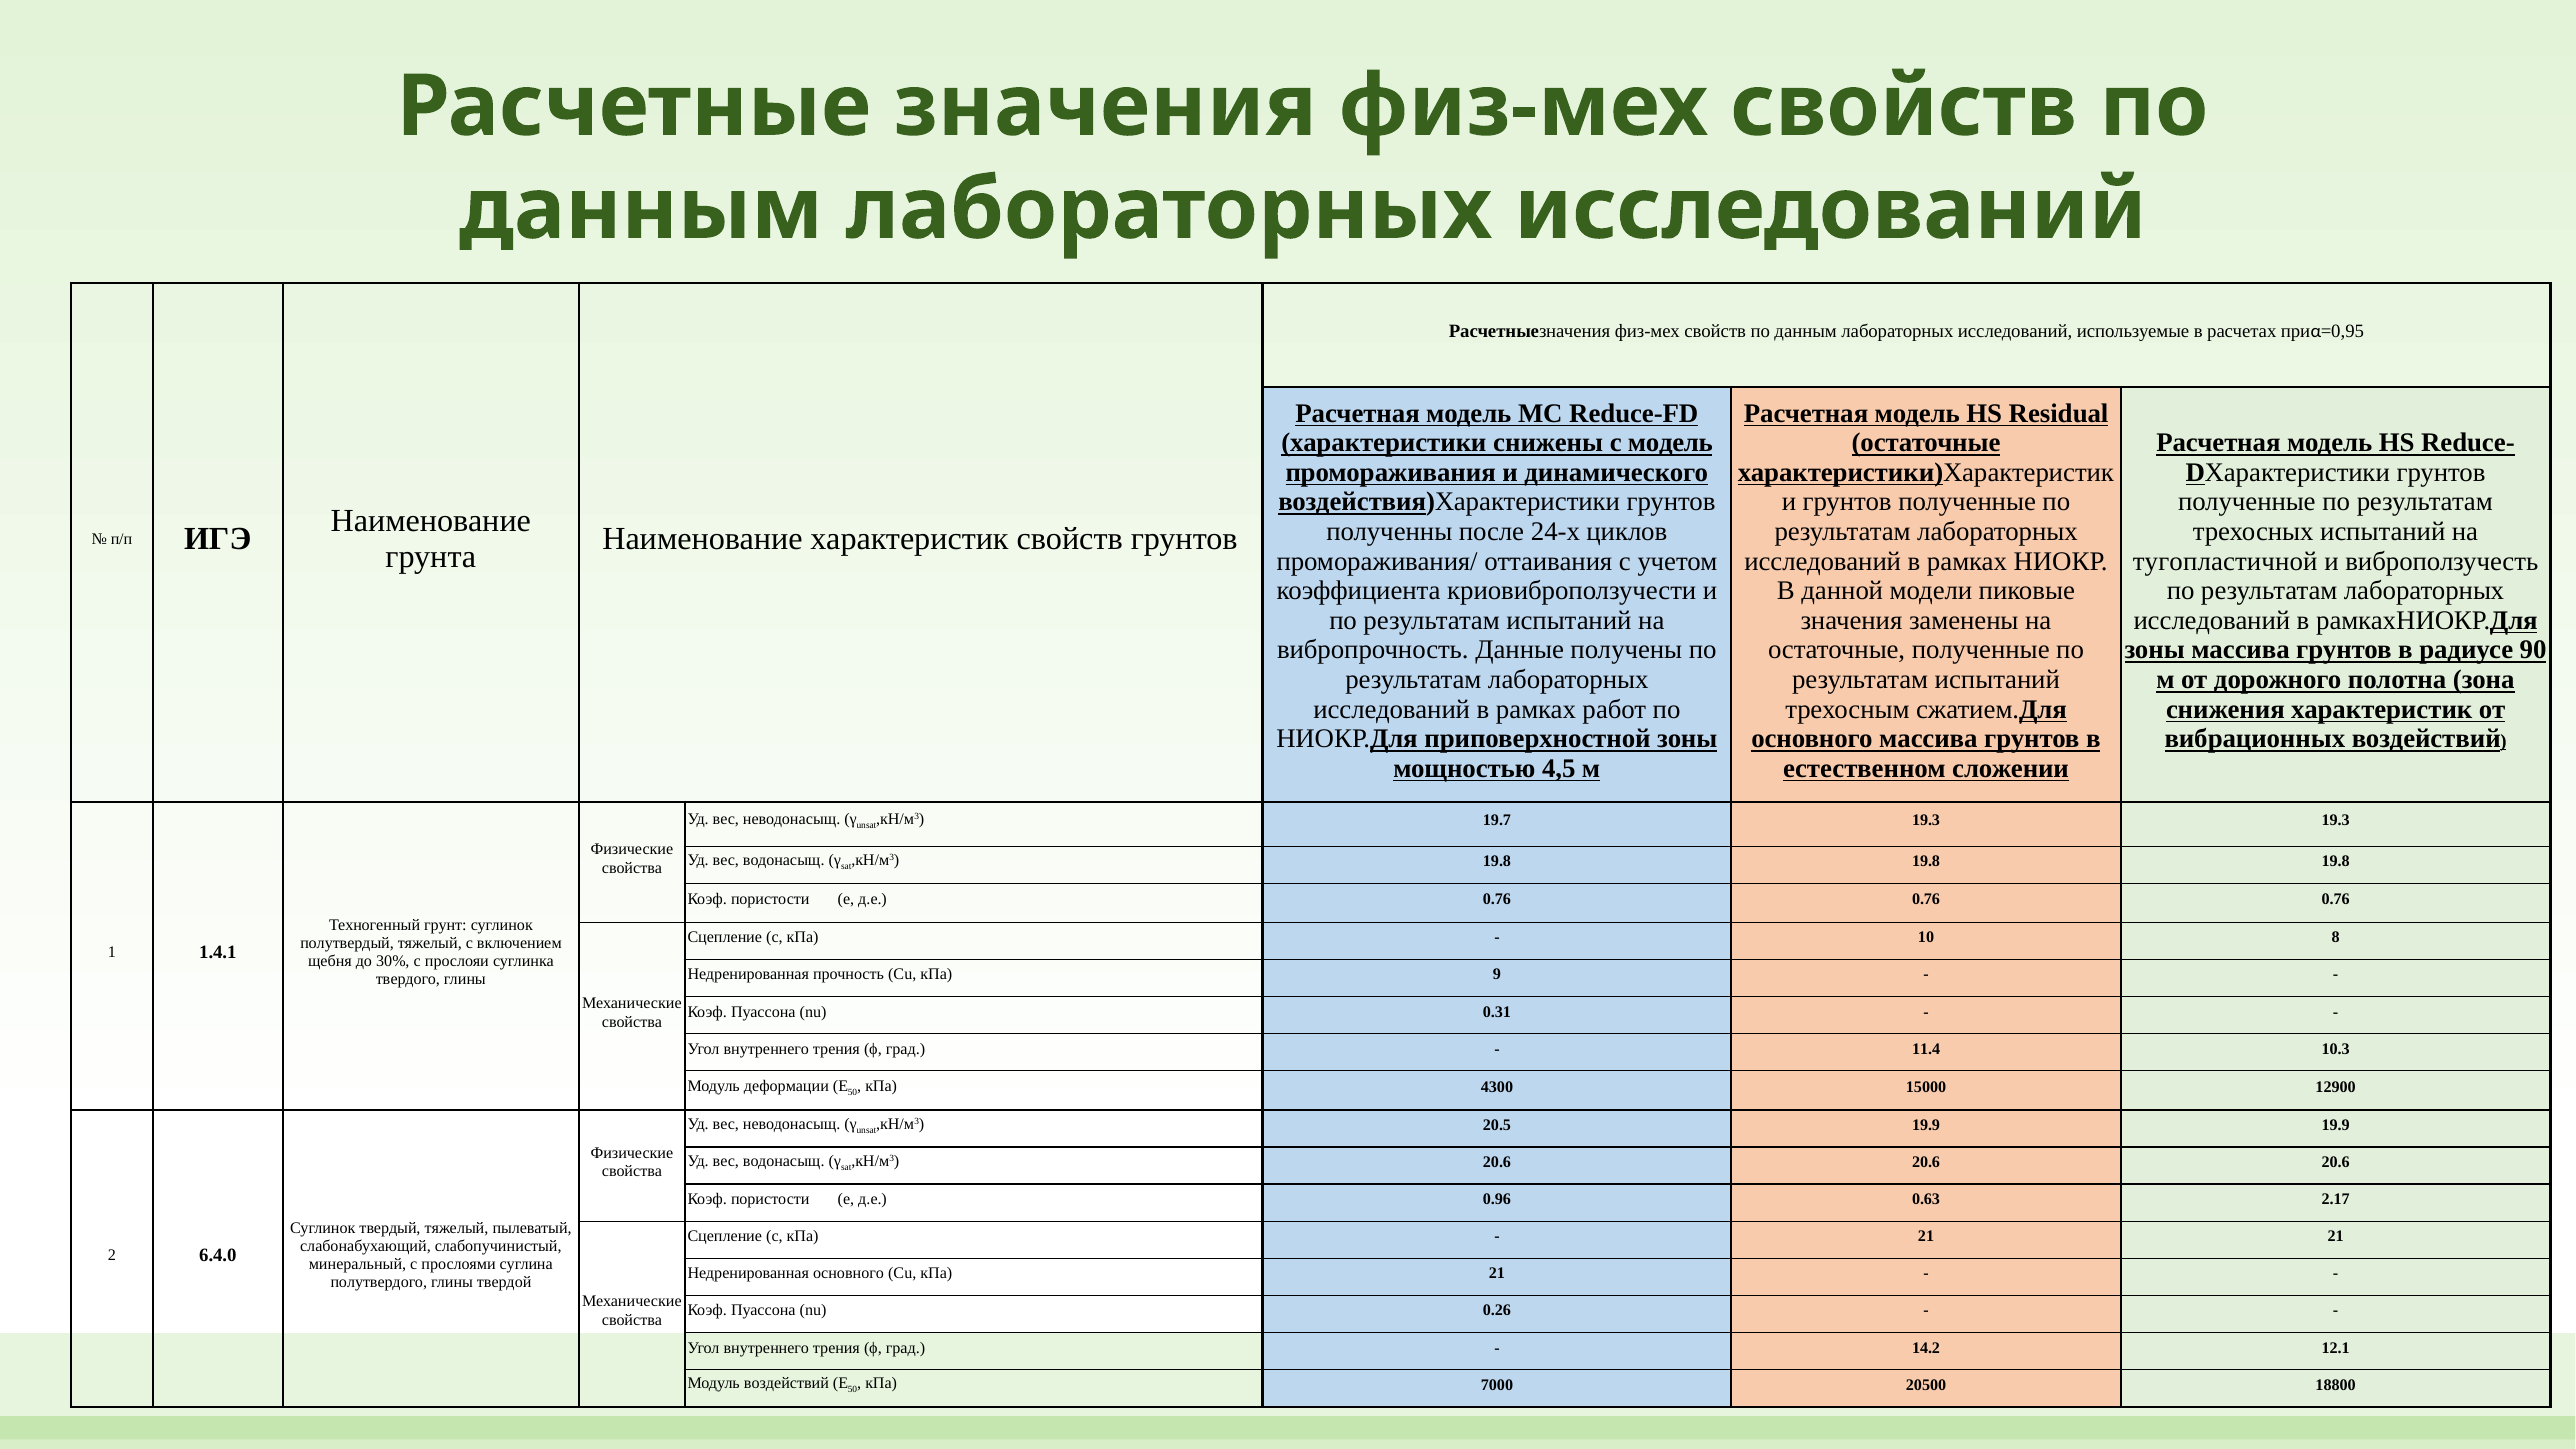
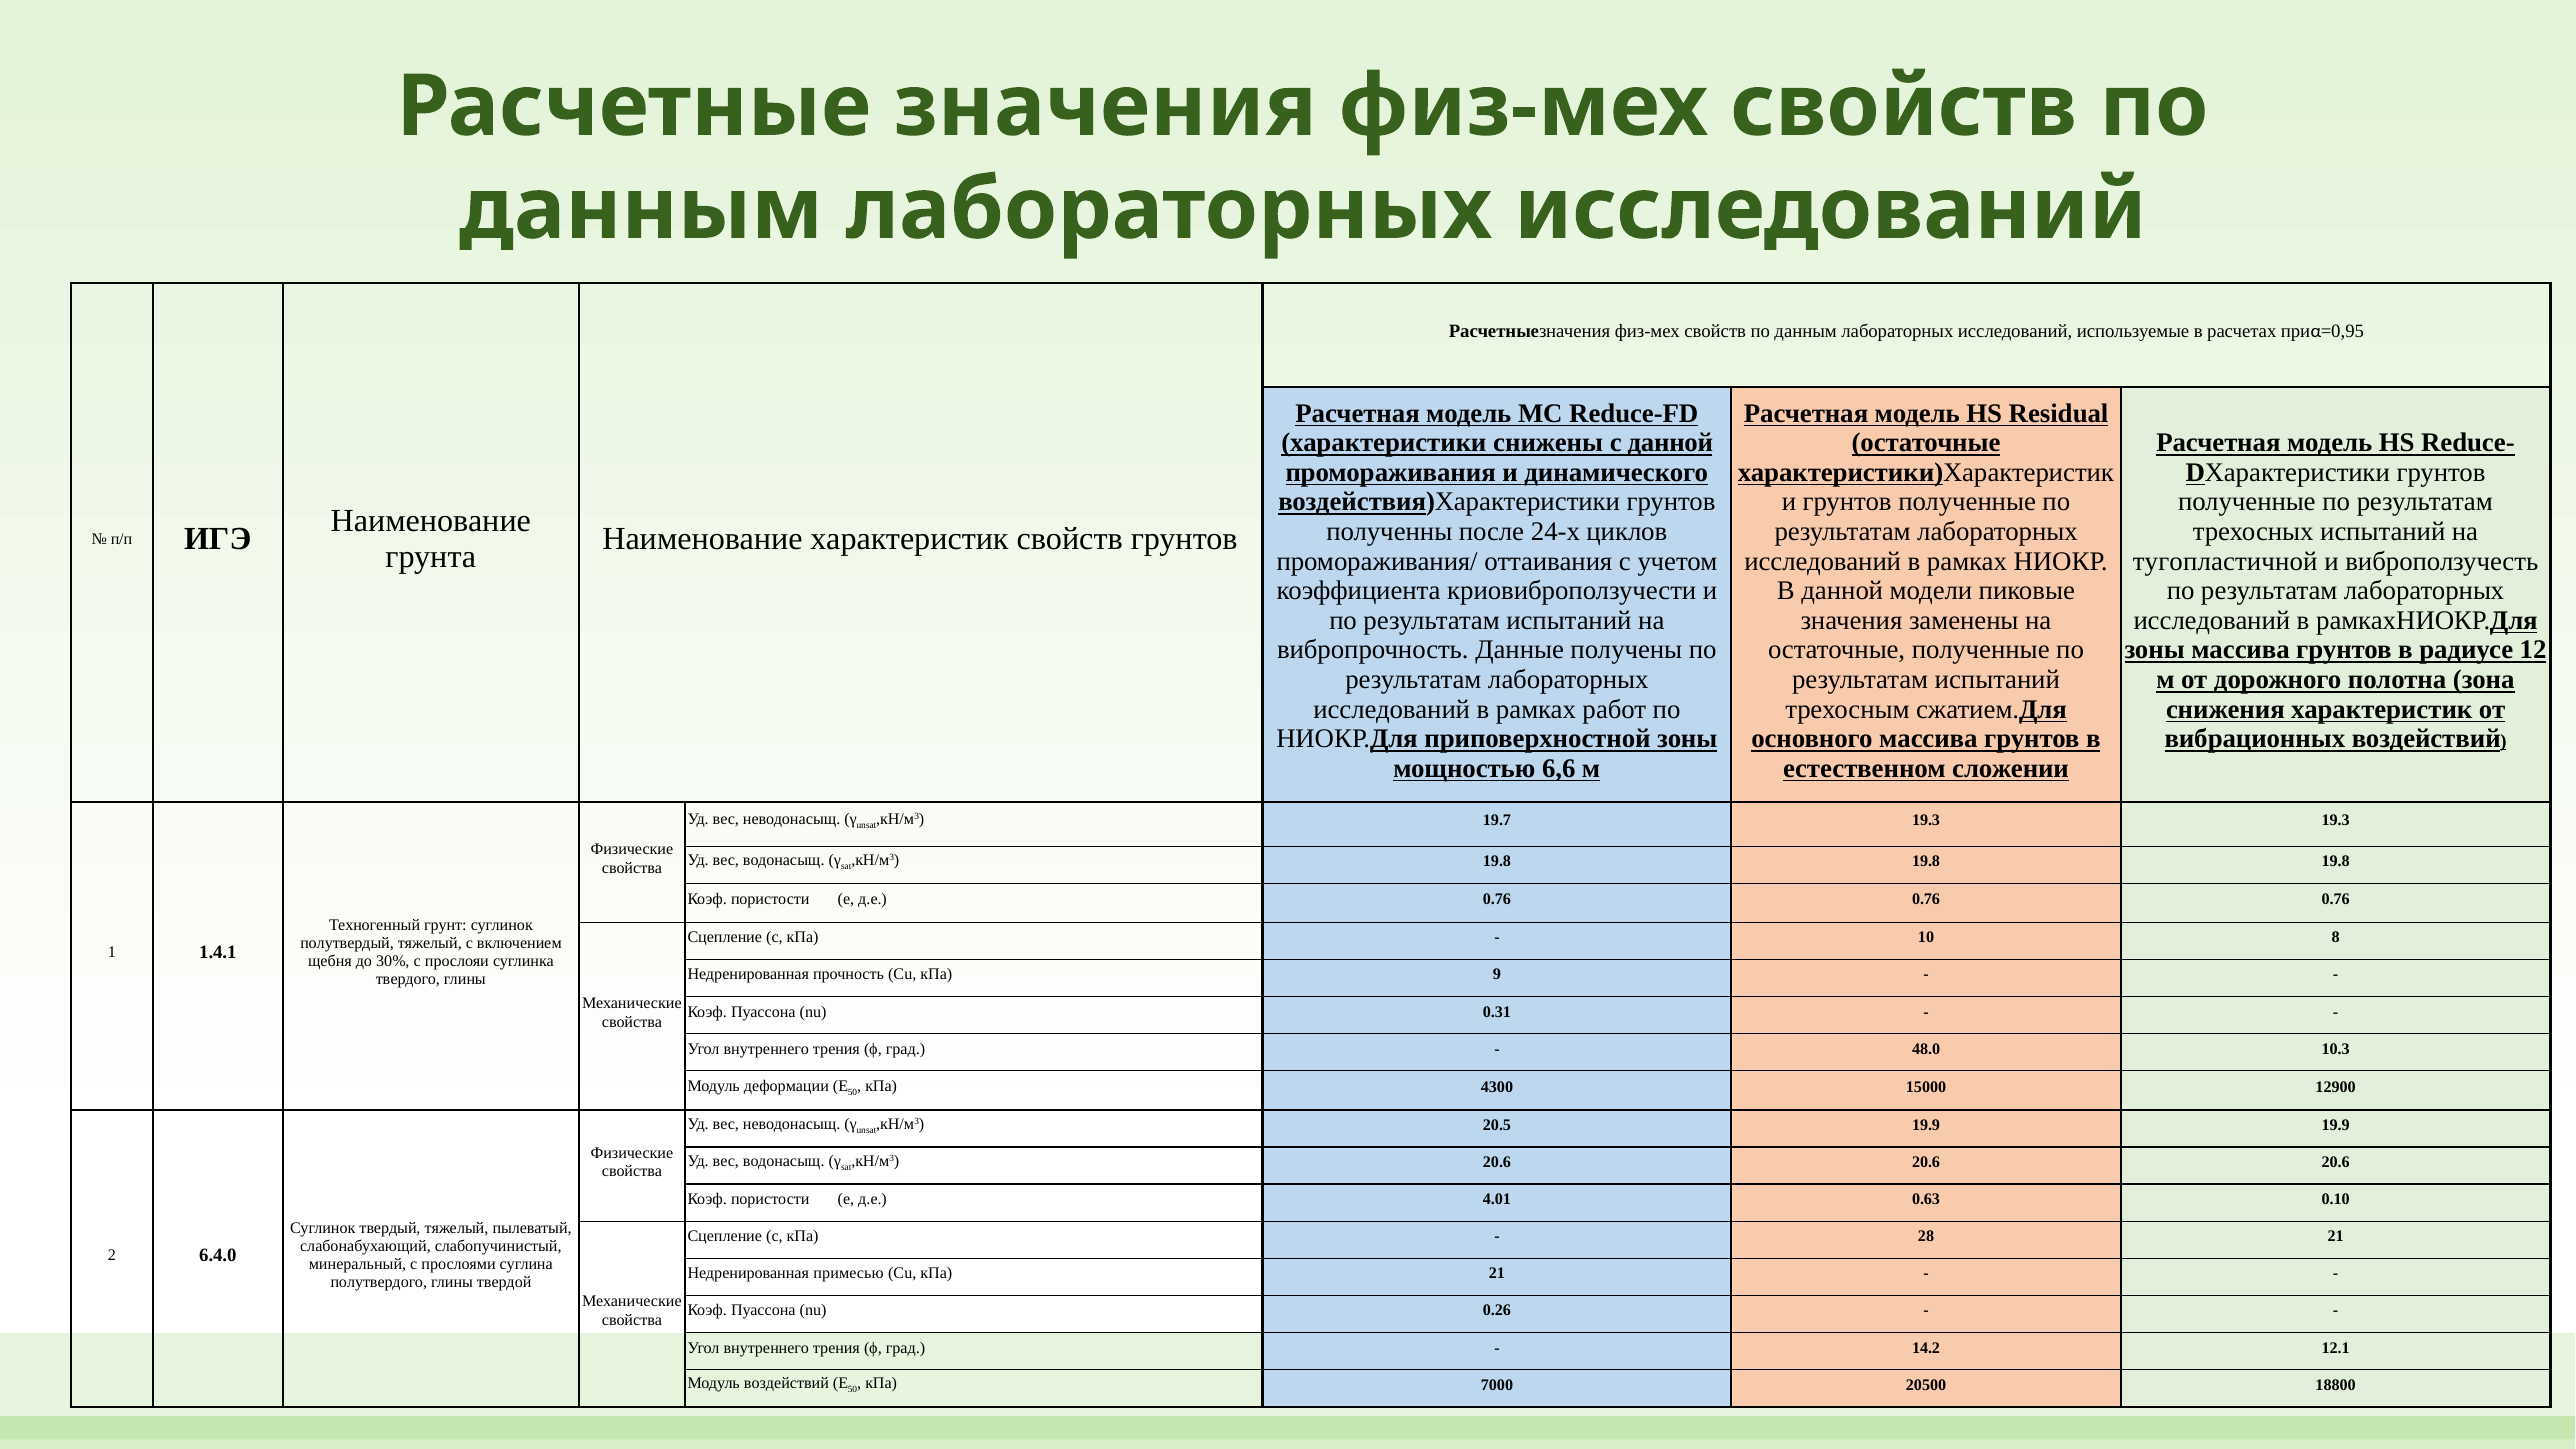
с модель: модель -> данной
90: 90 -> 12
4,5: 4,5 -> 6,6
11.4: 11.4 -> 48.0
0.96: 0.96 -> 4.01
2.17: 2.17 -> 0.10
21 at (1926, 1236): 21 -> 28
Недренированная основного: основного -> примесью
